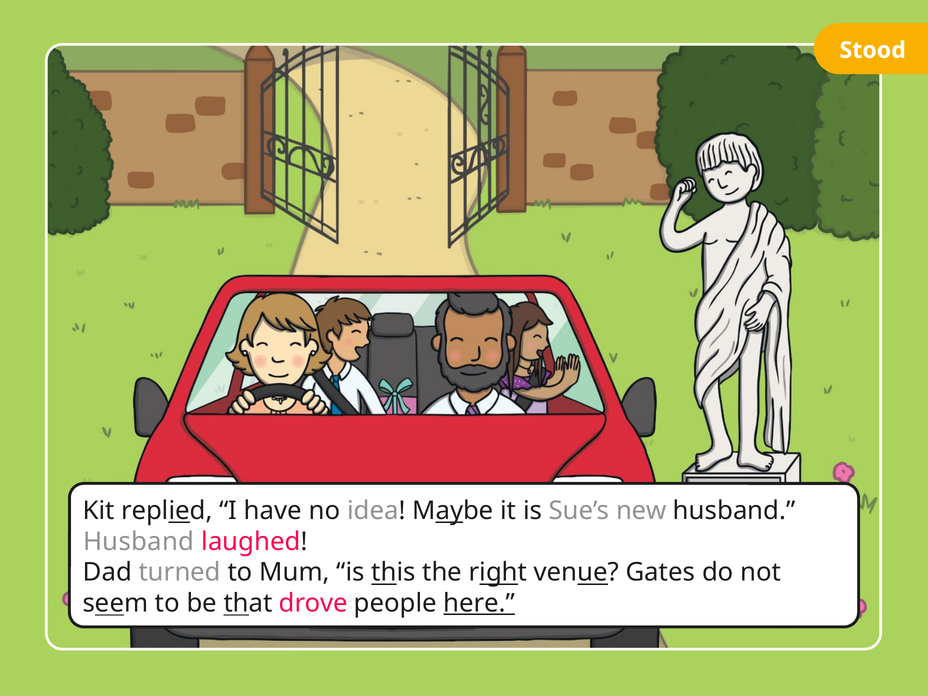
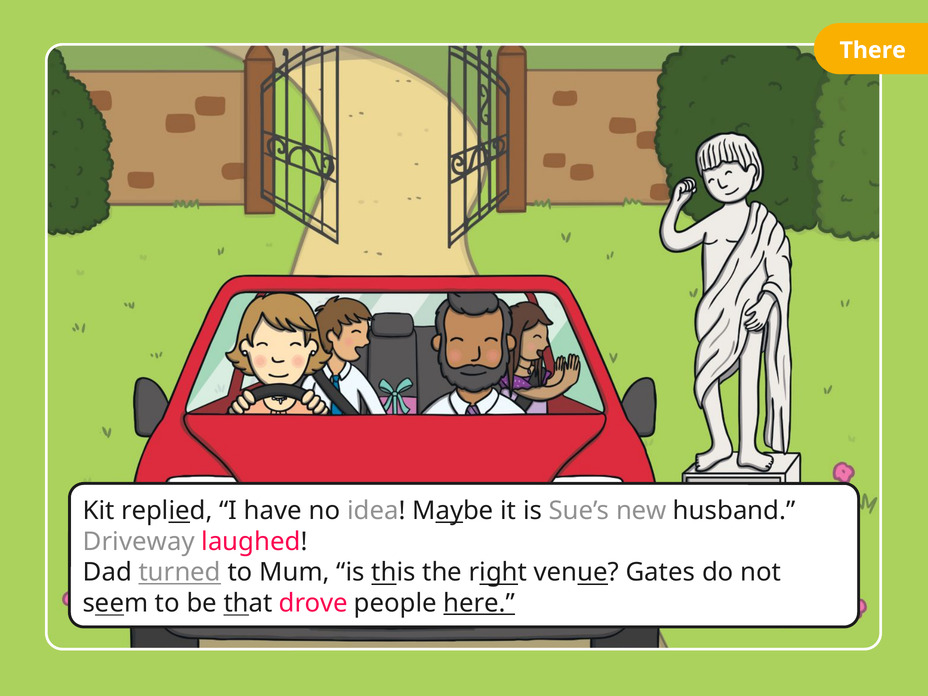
Stood: Stood -> There
Husband at (139, 541): Husband -> Driveway
turned underline: none -> present
